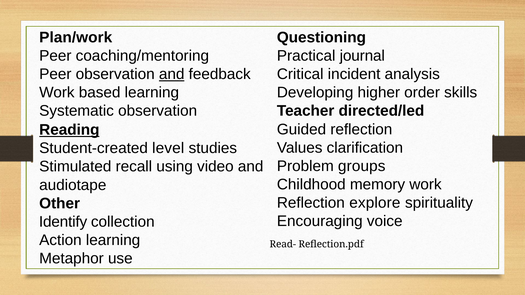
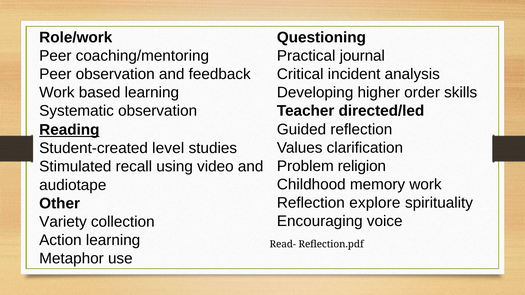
Plan/work: Plan/work -> Role/work
and at (172, 74) underline: present -> none
groups: groups -> religion
Identify: Identify -> Variety
